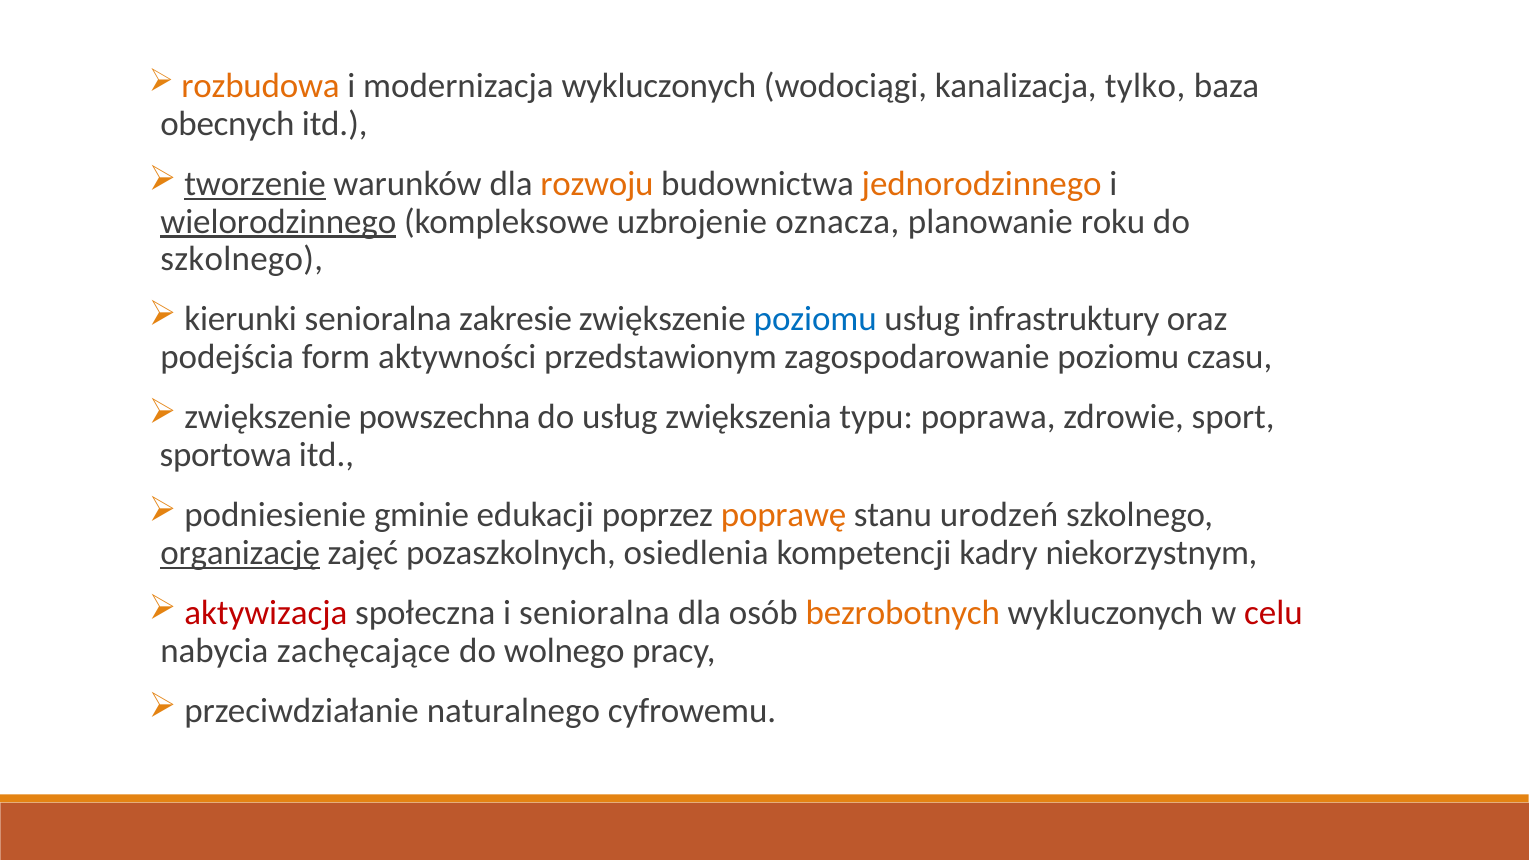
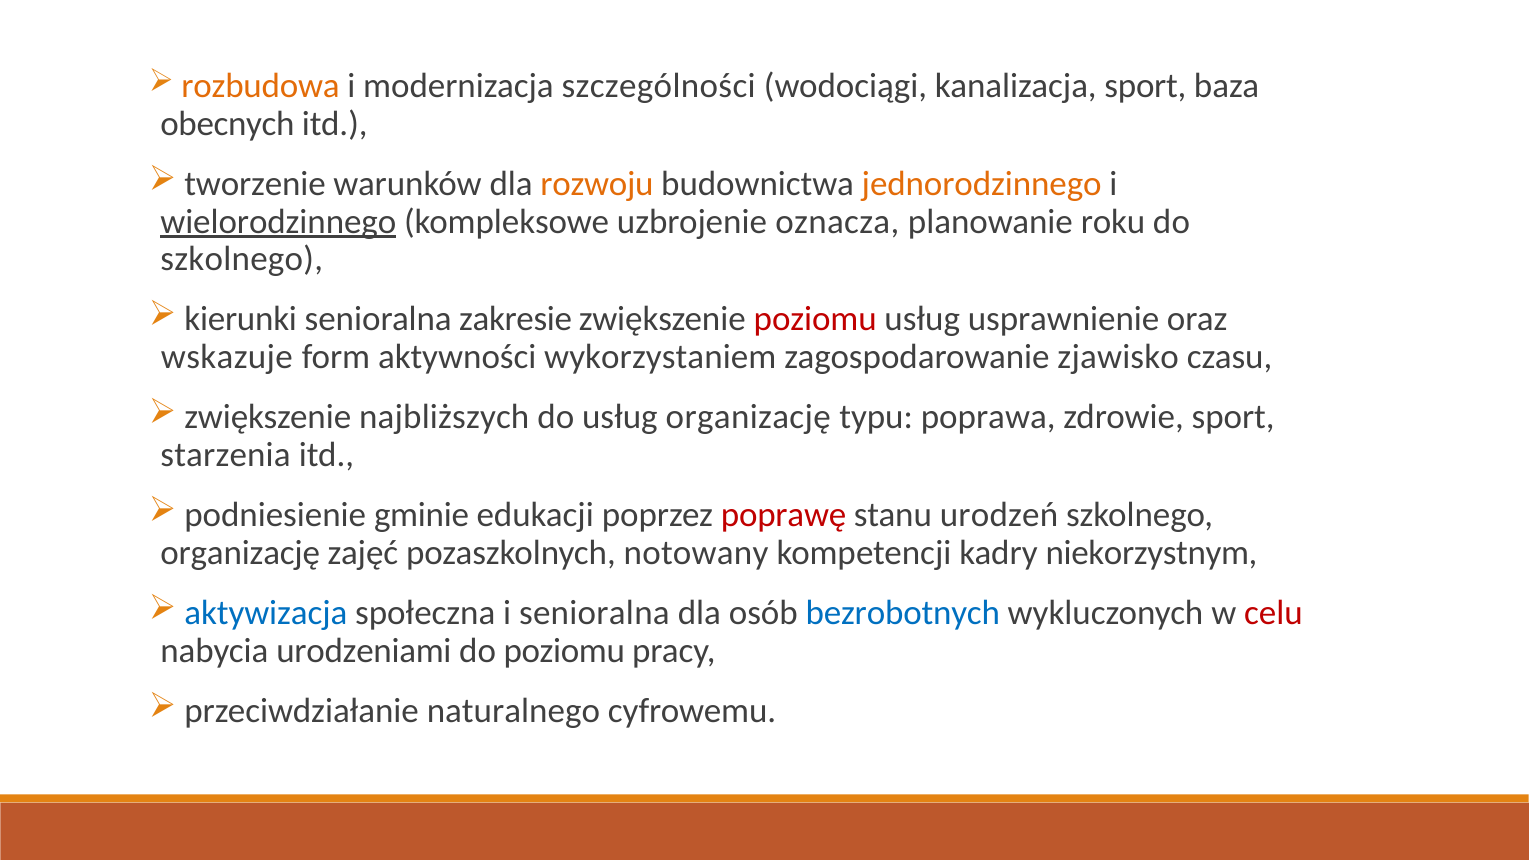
modernizacja wykluczonych: wykluczonych -> szczególności
kanalizacja tylko: tylko -> sport
tworzenie underline: present -> none
poziomu at (815, 319) colour: blue -> red
infrastruktury: infrastruktury -> usprawnienie
podejścia: podejścia -> wskazuje
przedstawionym: przedstawionym -> wykorzystaniem
zagospodarowanie poziomu: poziomu -> zjawisko
powszechna: powszechna -> najbliższych
usług zwiększenia: zwiększenia -> organizację
sportowa: sportowa -> starzenia
poprawę colour: orange -> red
organizację at (240, 553) underline: present -> none
osiedlenia: osiedlenia -> notowany
aktywizacja colour: red -> blue
bezrobotnych colour: orange -> blue
zachęcające: zachęcające -> urodzeniami
do wolnego: wolnego -> poziomu
